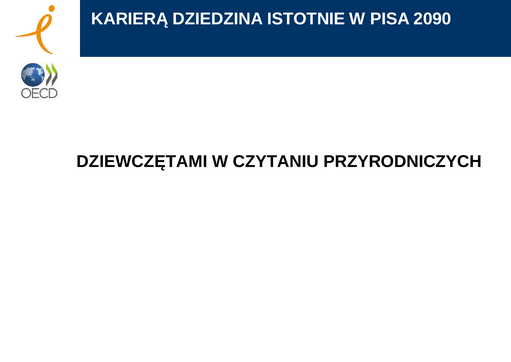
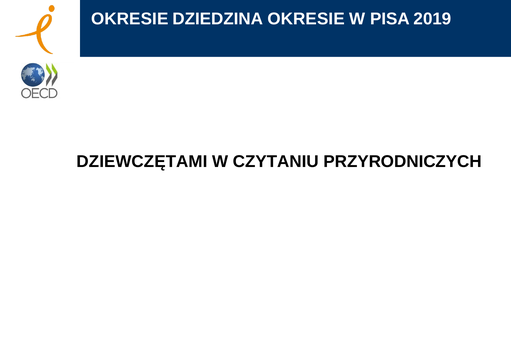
KARIERĄ at (130, 19): KARIERĄ -> OKRESIE
DZIEDZINA ISTOTNIE: ISTOTNIE -> OKRESIE
2090: 2090 -> 2019
